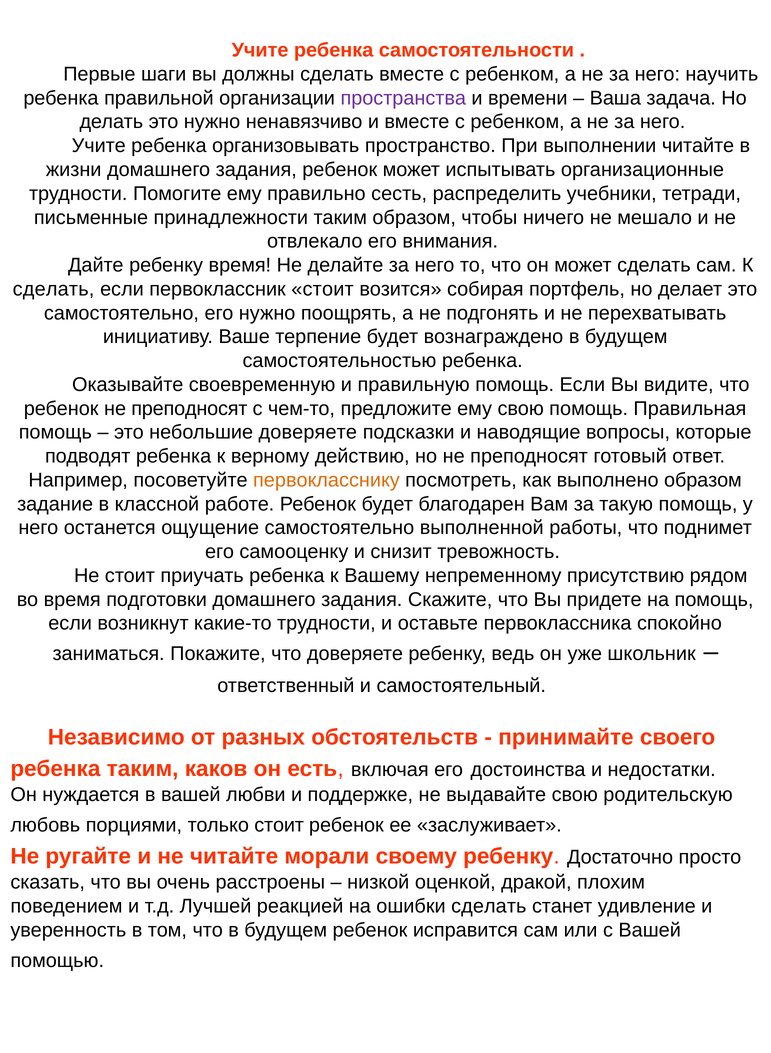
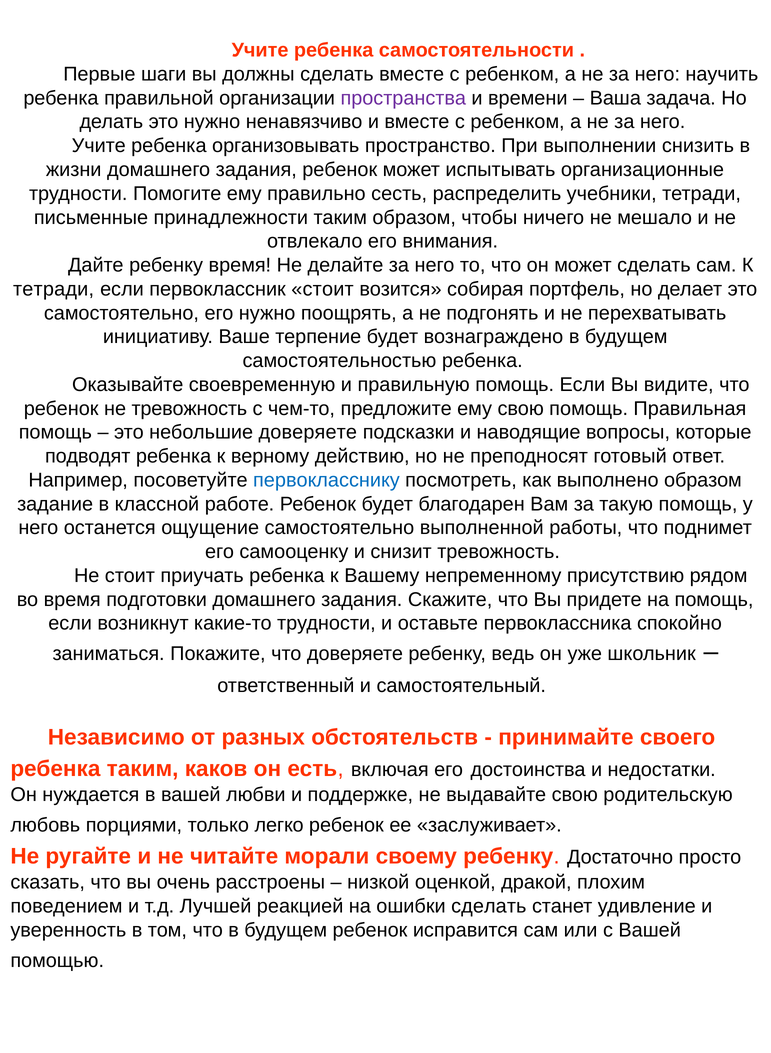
выполнении читайте: читайте -> снизить
сделать at (54, 289): сделать -> тетради
ребенок не преподносят: преподносят -> тревожность
первокласснику colour: orange -> blue
только стоит: стоит -> легко
